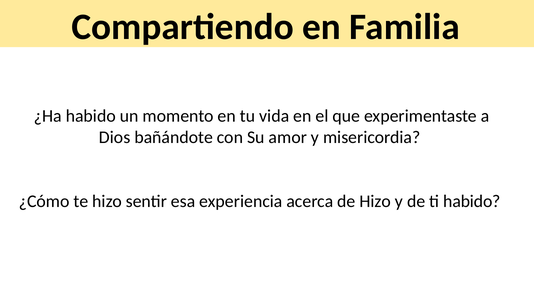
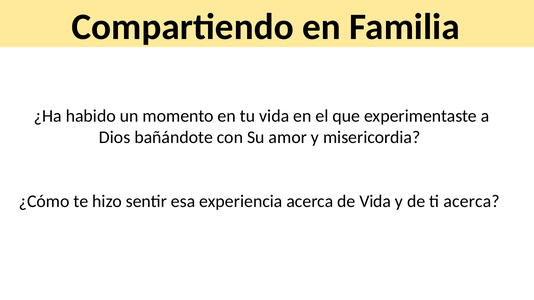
de Hizo: Hizo -> Vida
ti habido: habido -> acerca
